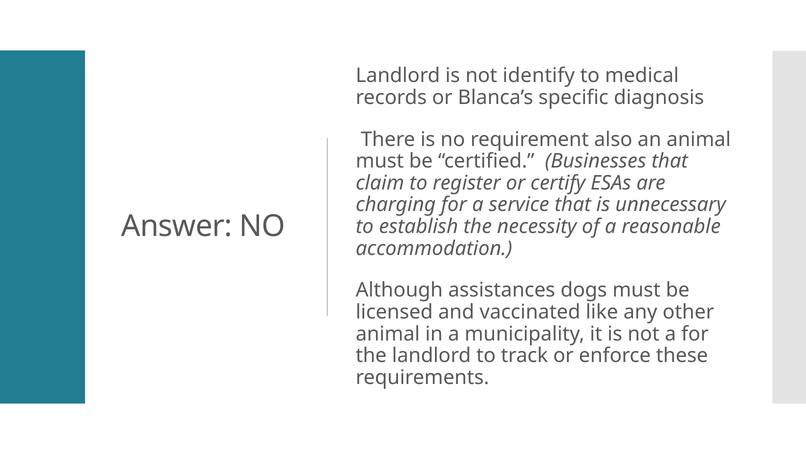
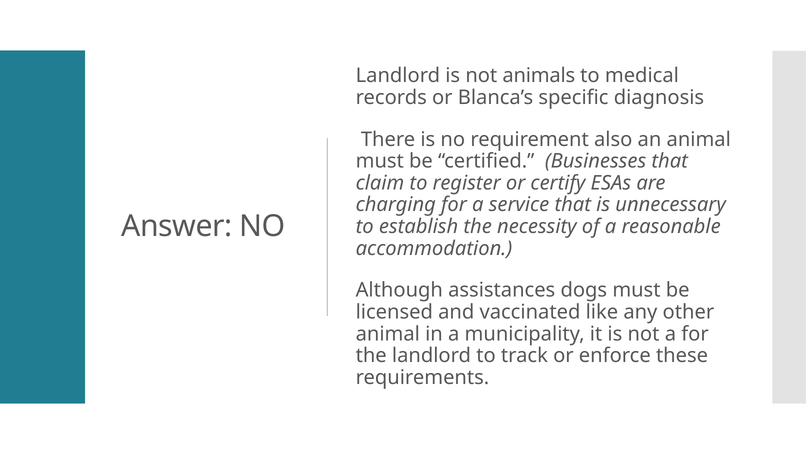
identify: identify -> animals
